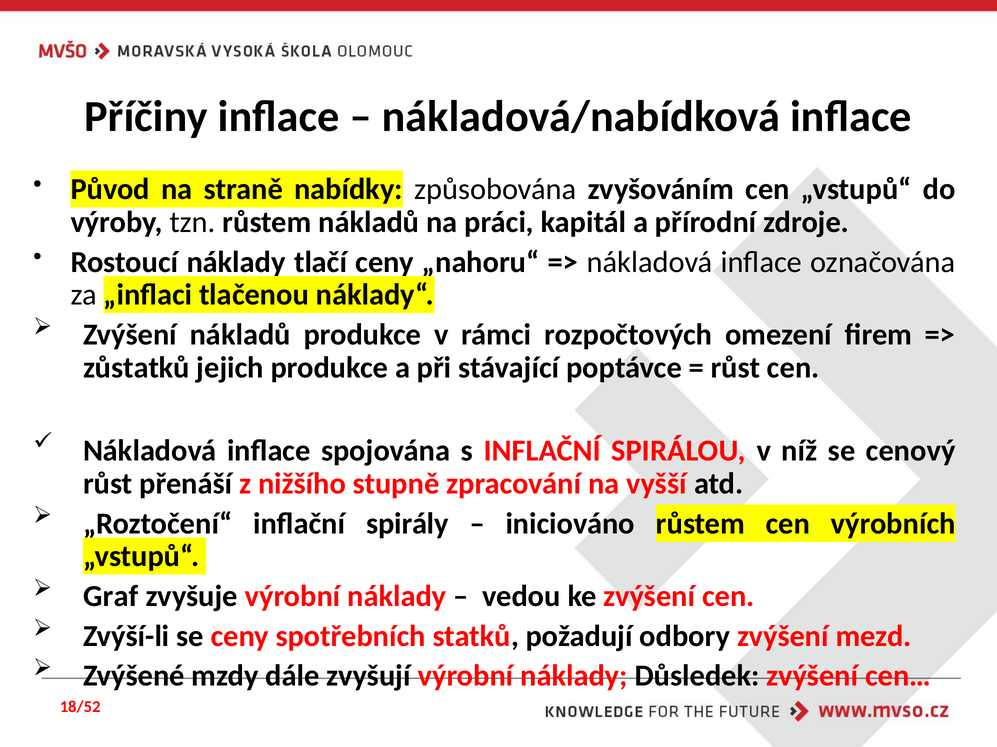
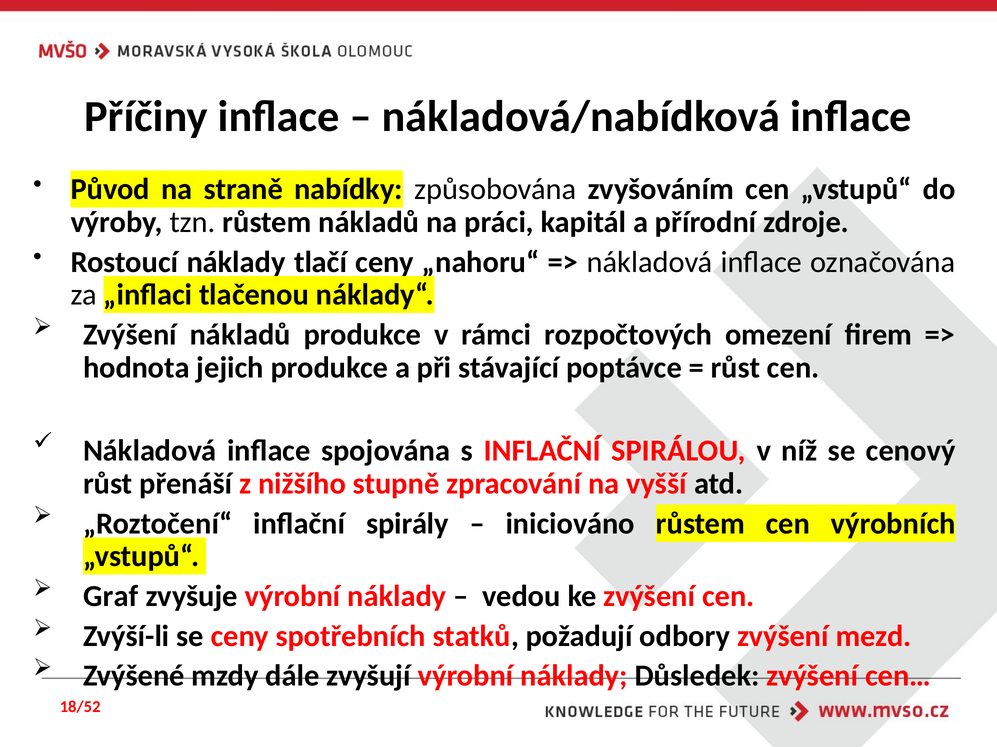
zůstatků: zůstatků -> hodnota
